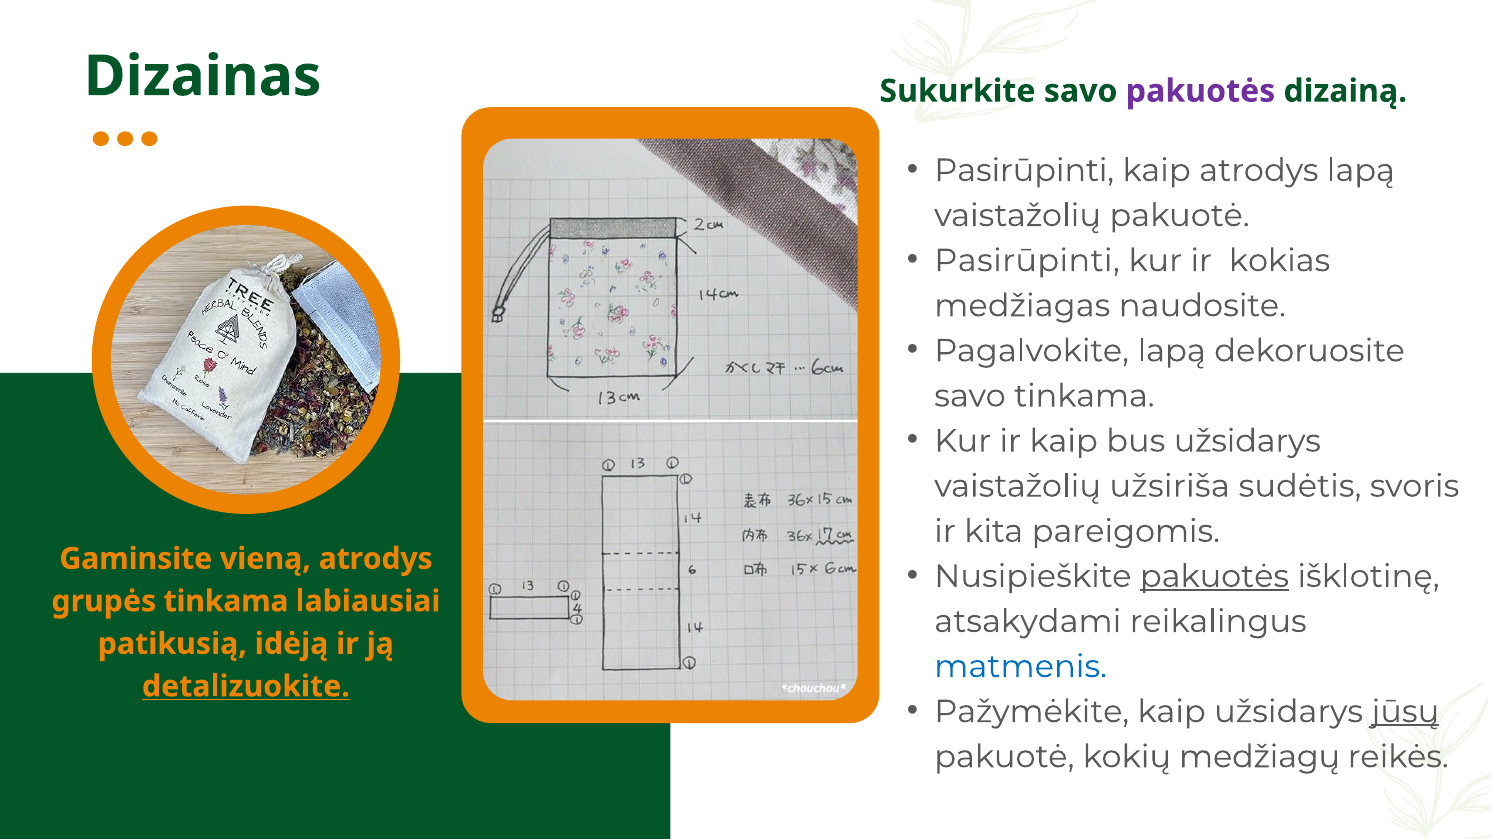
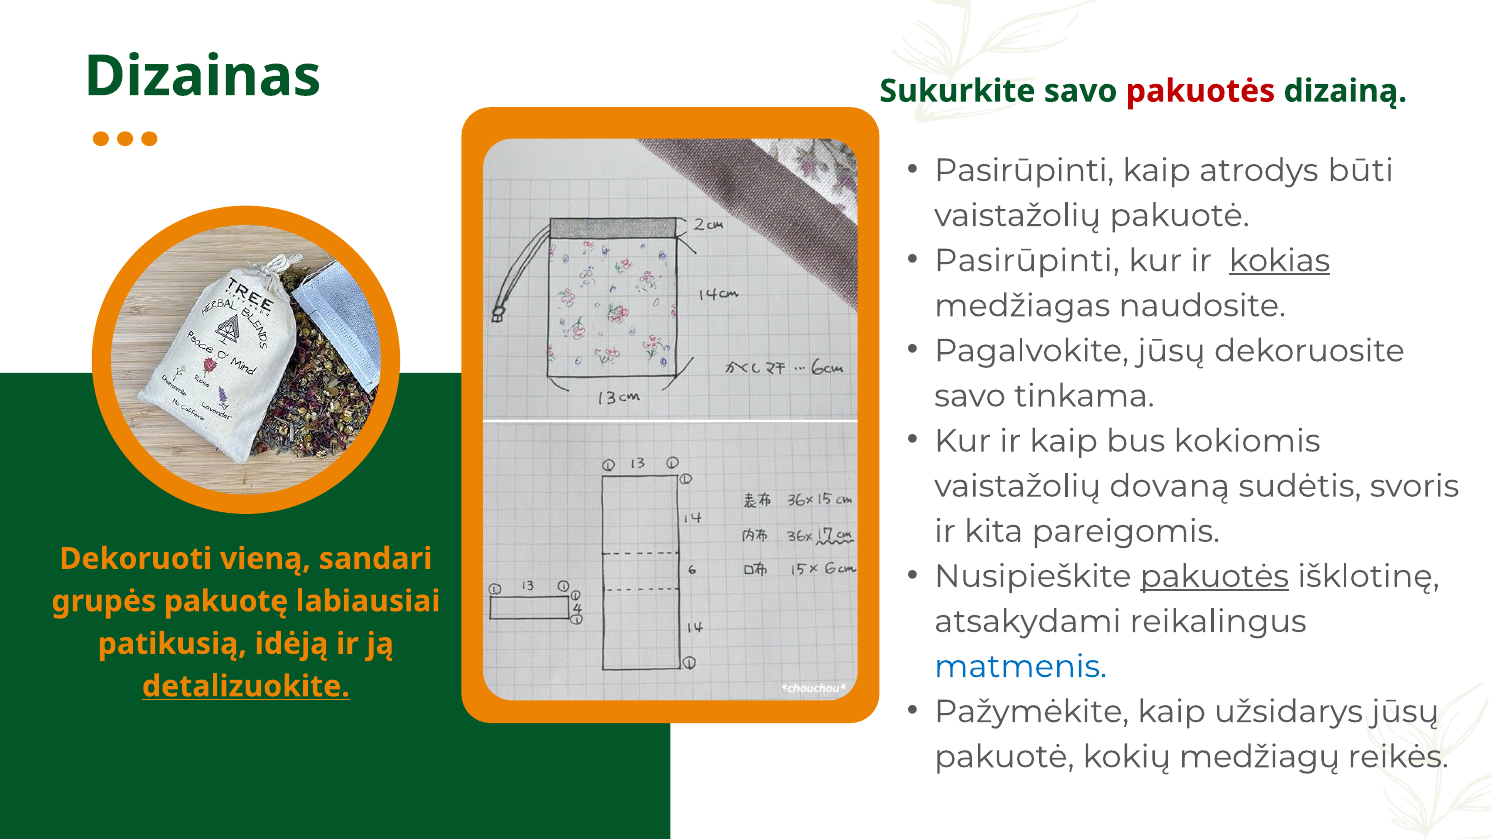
pakuotės at (1201, 91) colour: purple -> red
atrodys lapą: lapą -> būti
kokias underline: none -> present
Pagalvokite lapą: lapą -> jūsų
bus užsidarys: užsidarys -> kokiomis
užsiriša: užsiriša -> dovaną
Gaminsite: Gaminsite -> Dekoruoti
vieną atrodys: atrodys -> sandari
grupės tinkama: tinkama -> pakuotę
jūsų at (1405, 712) underline: present -> none
